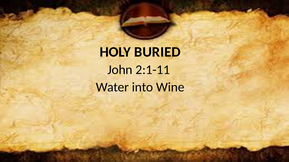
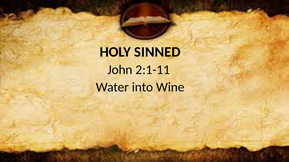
BURIED: BURIED -> SINNED
